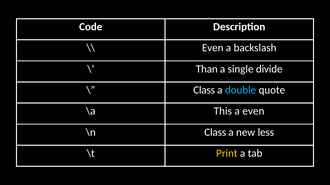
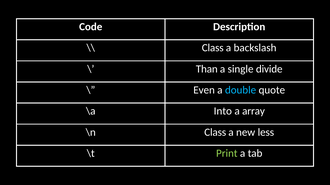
Even at (213, 48): Even -> Class
Class at (204, 90): Class -> Even
This: This -> Into
a even: even -> array
Print colour: yellow -> light green
